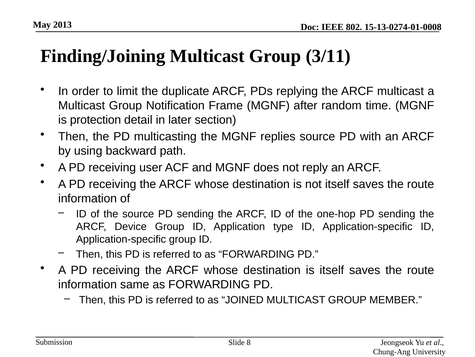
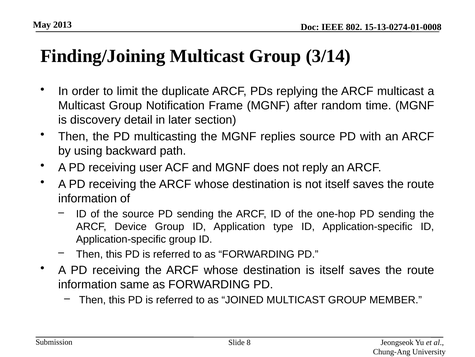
3/11: 3/11 -> 3/14
protection: protection -> discovery
